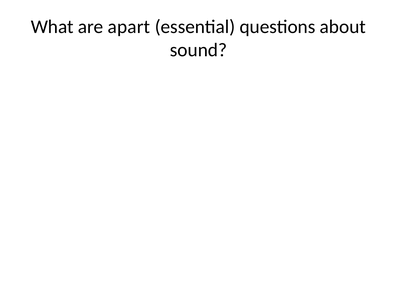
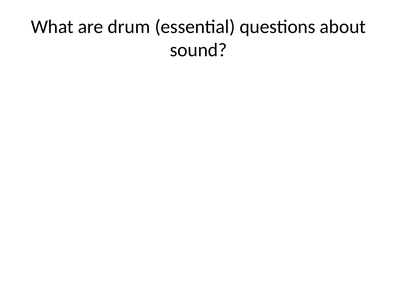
apart: apart -> drum
